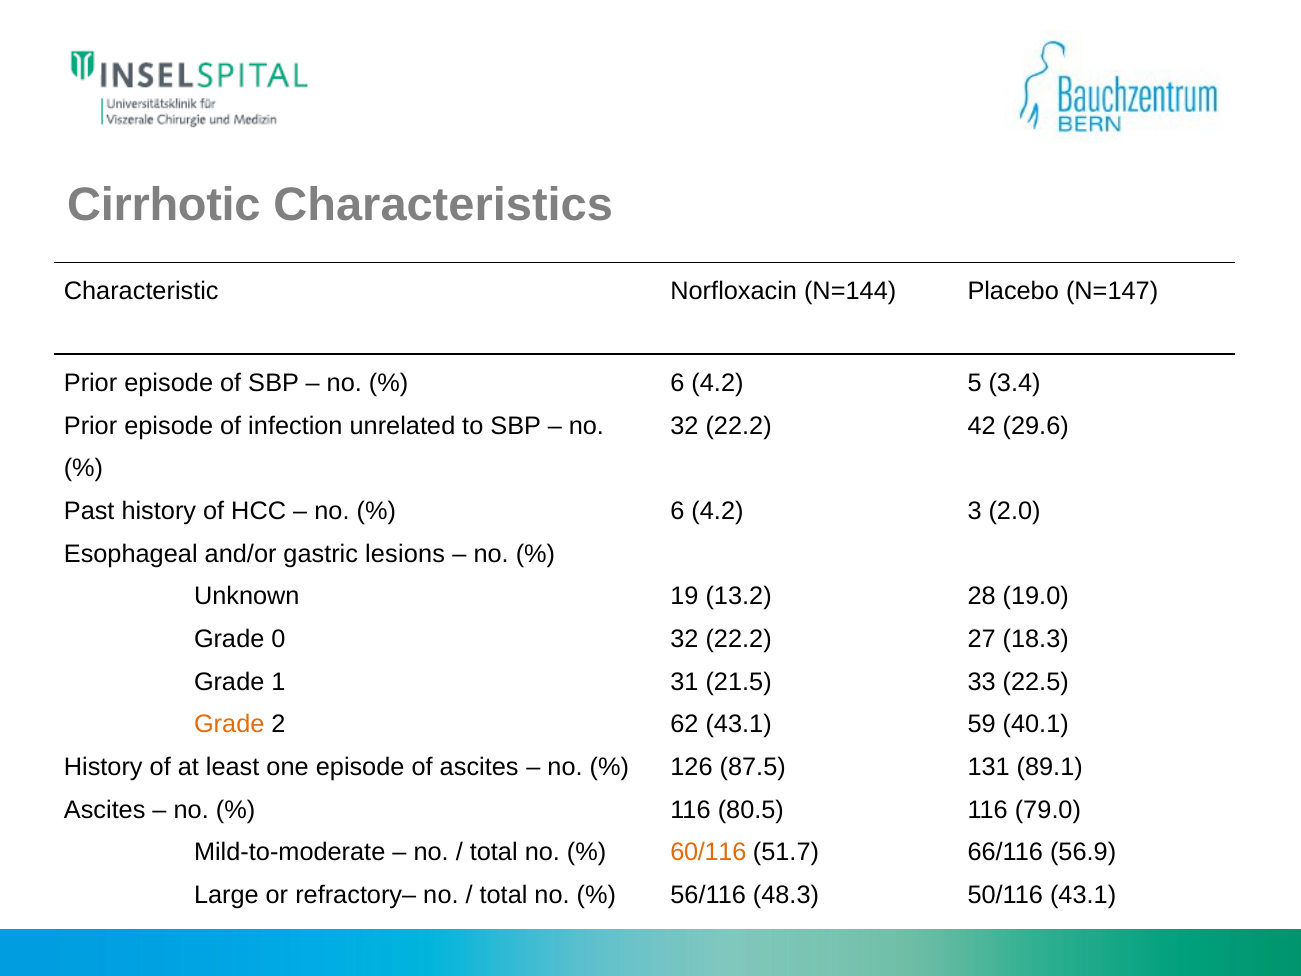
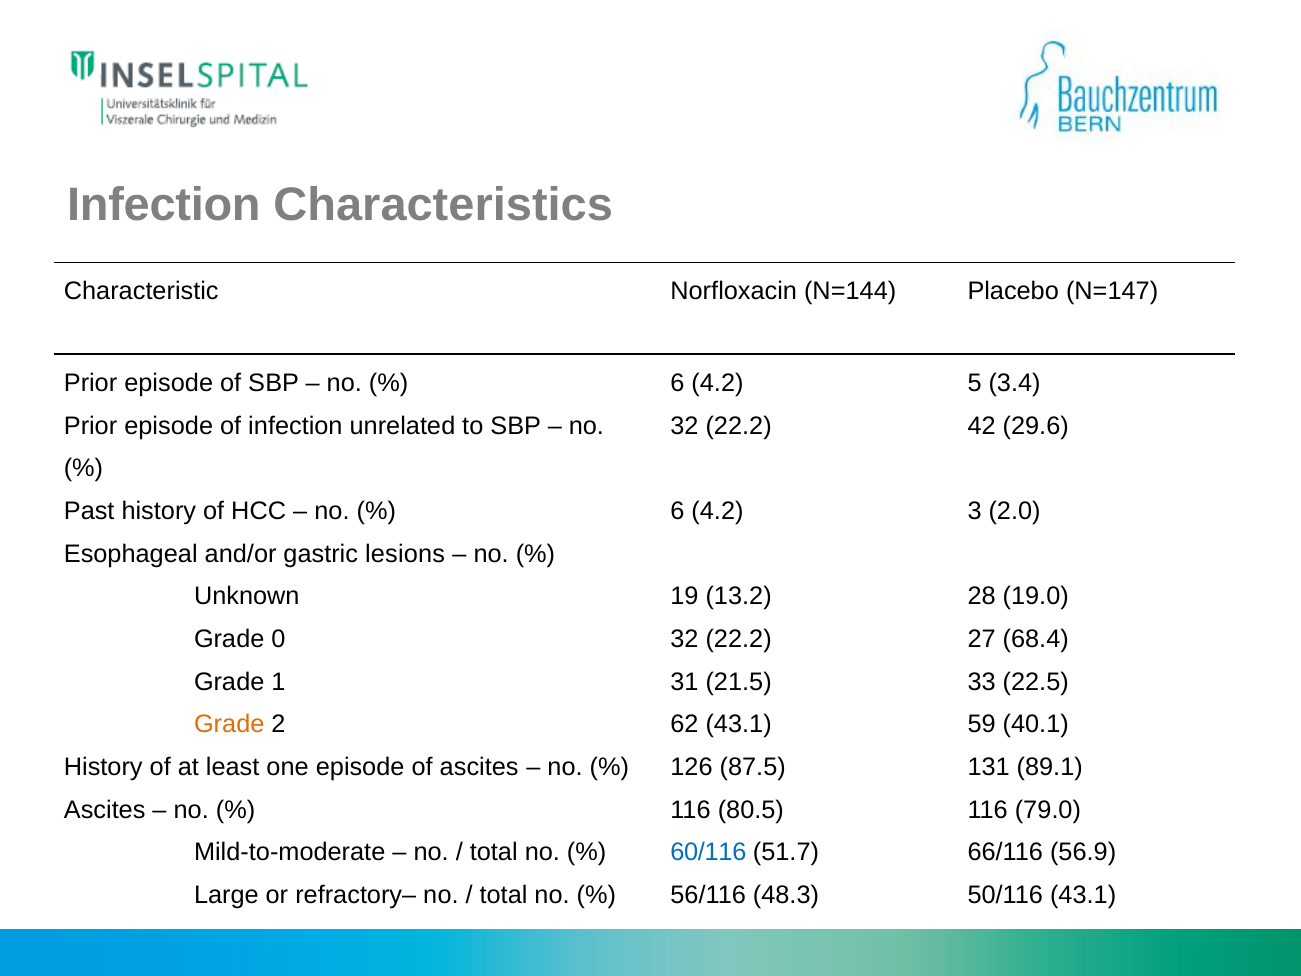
Cirrhotic at (164, 205): Cirrhotic -> Infection
18.3: 18.3 -> 68.4
60/116 colour: orange -> blue
